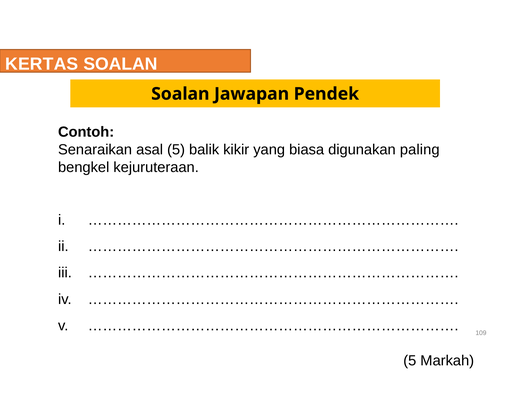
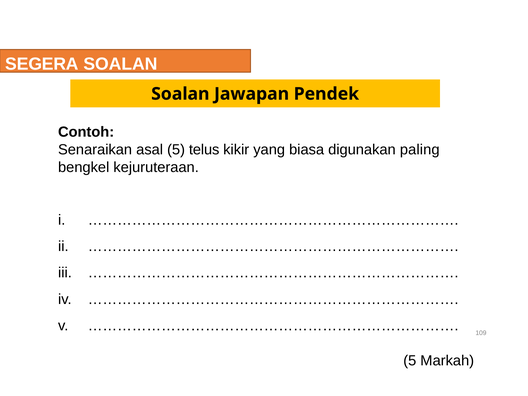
KERTAS: KERTAS -> SEGERA
balik: balik -> telus
